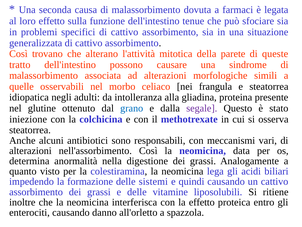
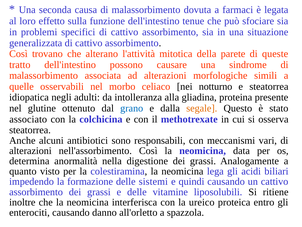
frangula: frangula -> notturno
segale colour: purple -> orange
iniezione: iniezione -> associato
la effetto: effetto -> ureico
